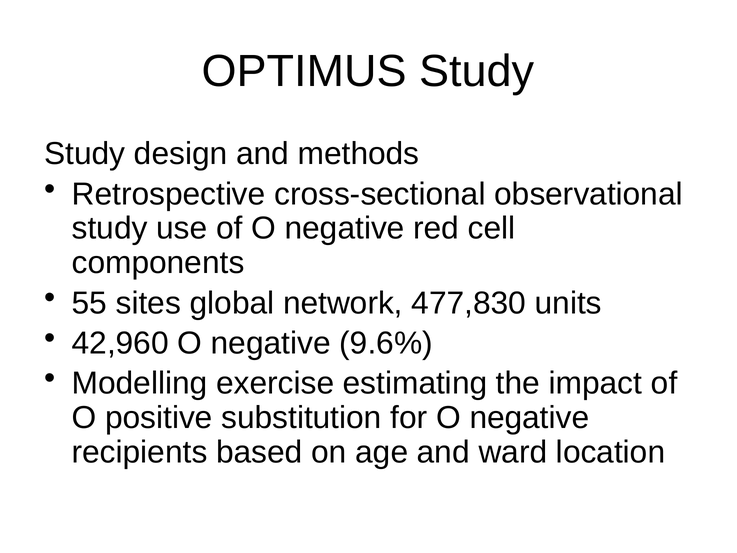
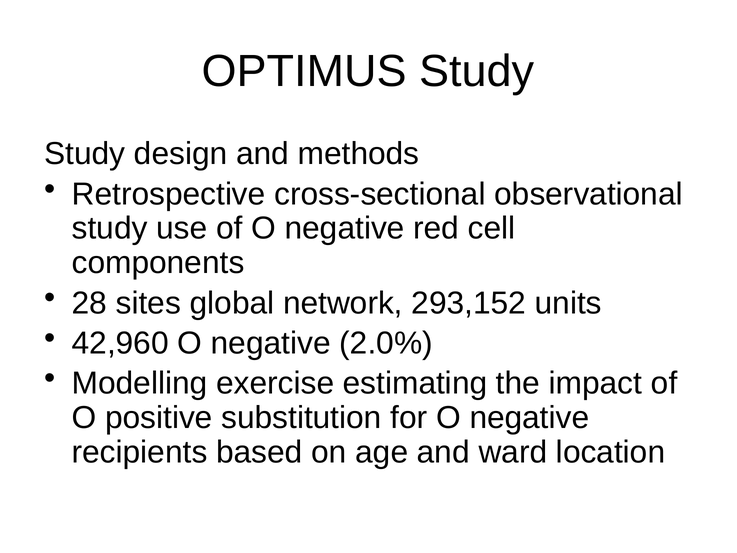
55: 55 -> 28
477,830: 477,830 -> 293,152
9.6%: 9.6% -> 2.0%
